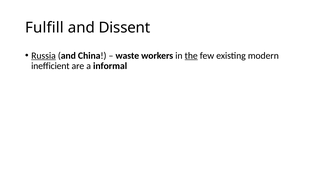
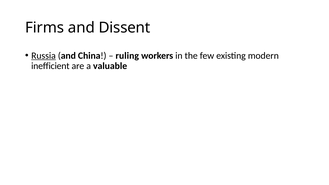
Fulfill: Fulfill -> Firms
waste: waste -> ruling
the underline: present -> none
informal: informal -> valuable
